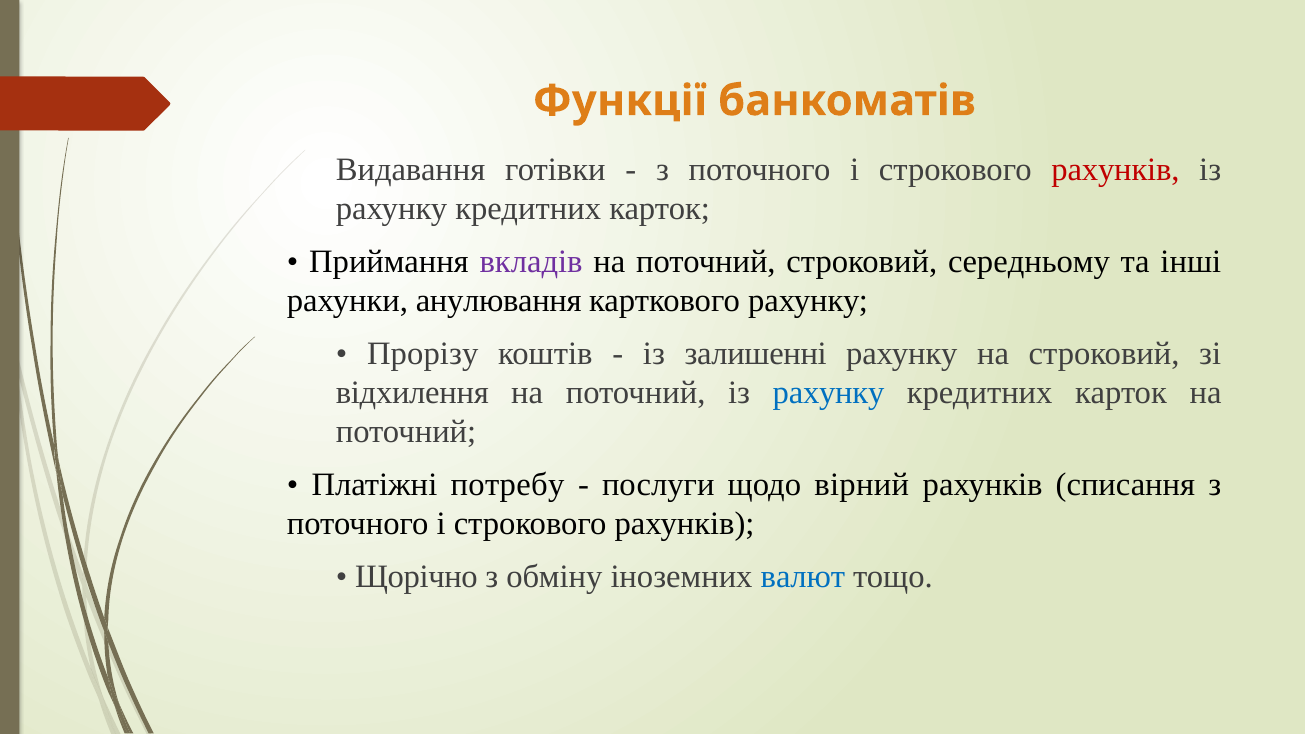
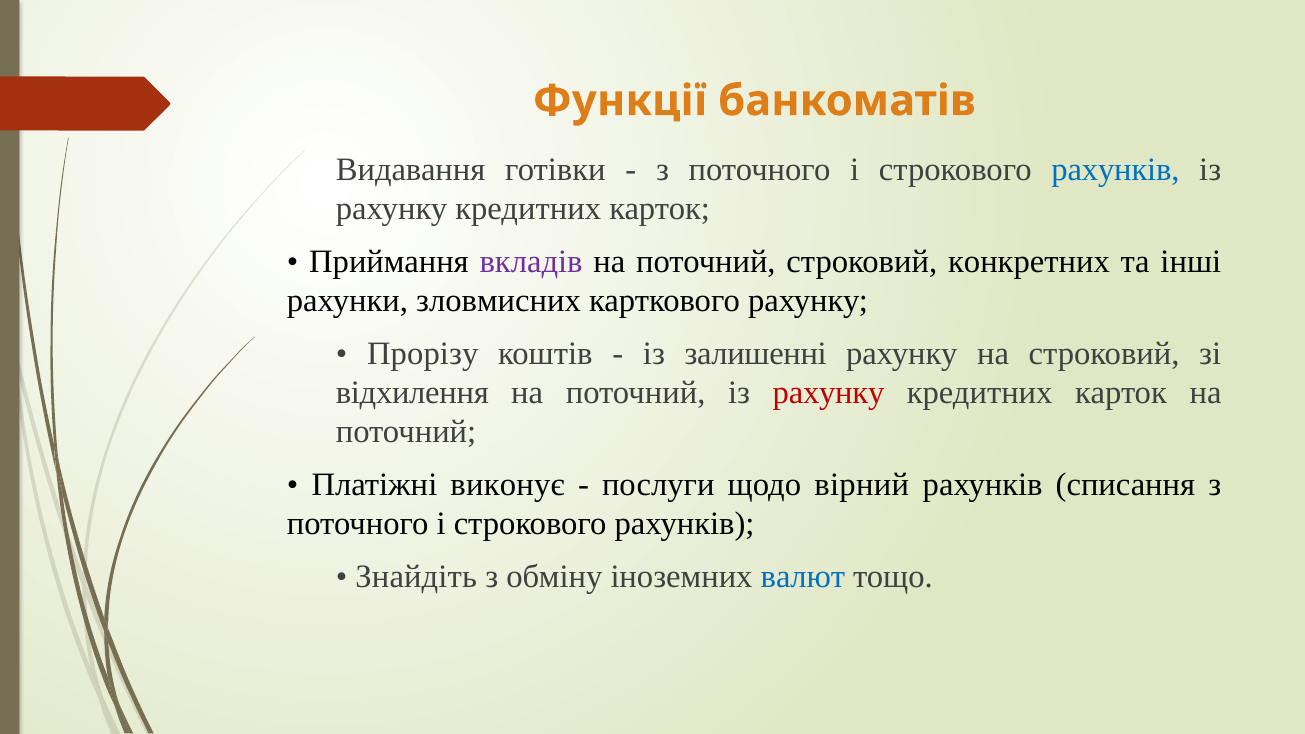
рахунків at (1115, 170) colour: red -> blue
середньому: середньому -> конкретних
анулювання: анулювання -> зловмисних
рахунку at (829, 393) colour: blue -> red
потребу: потребу -> виконує
Щорічно: Щорічно -> Знайдіть
